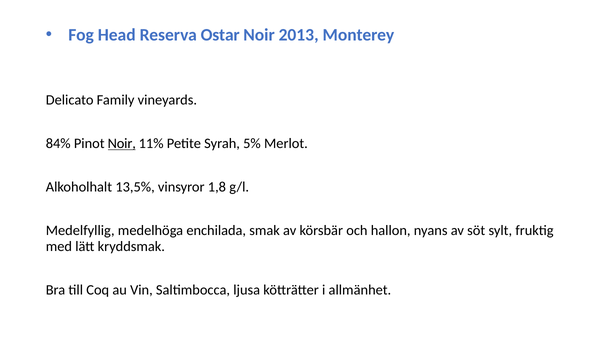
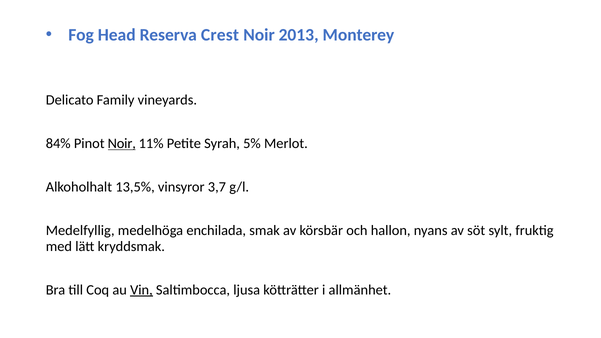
Ostar: Ostar -> Crest
1,8: 1,8 -> 3,7
Vin underline: none -> present
